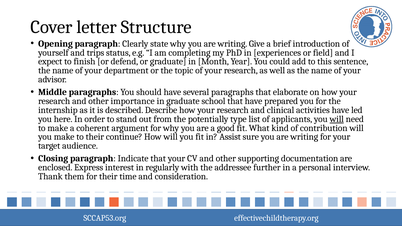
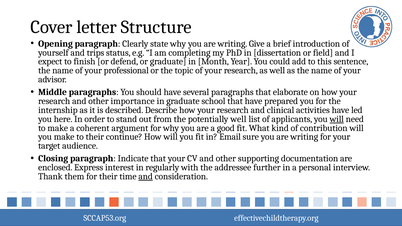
experiences: experiences -> dissertation
department: department -> professional
potentially type: type -> well
Assist: Assist -> Email
and at (146, 177) underline: none -> present
